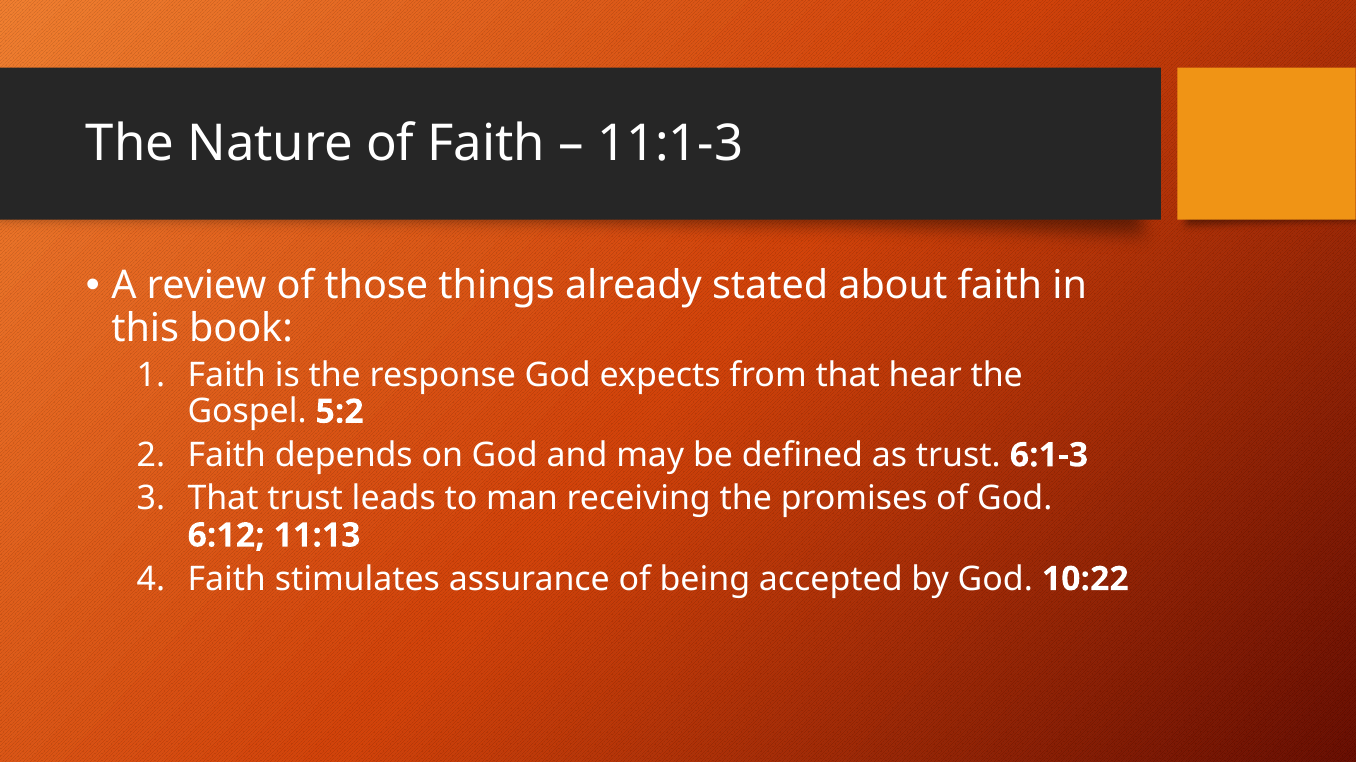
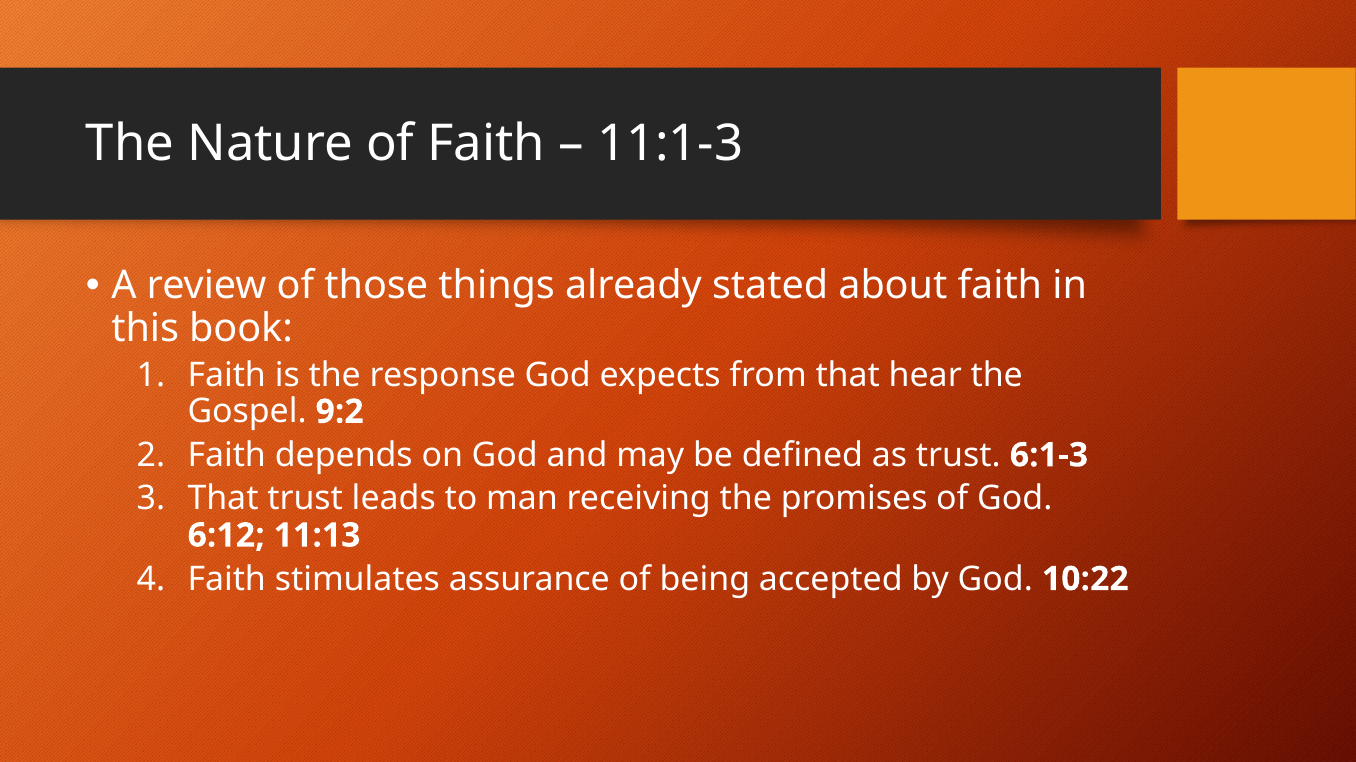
5:2: 5:2 -> 9:2
